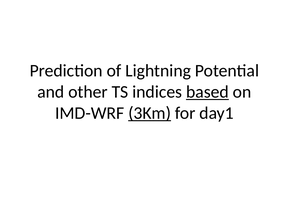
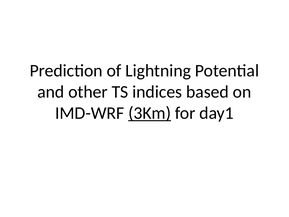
based underline: present -> none
